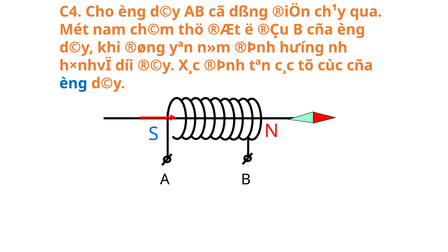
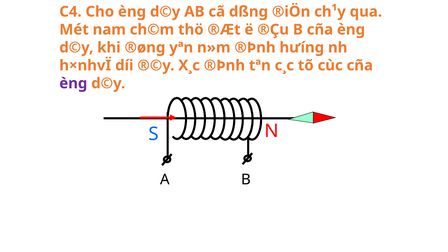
èng at (73, 83) colour: blue -> purple
